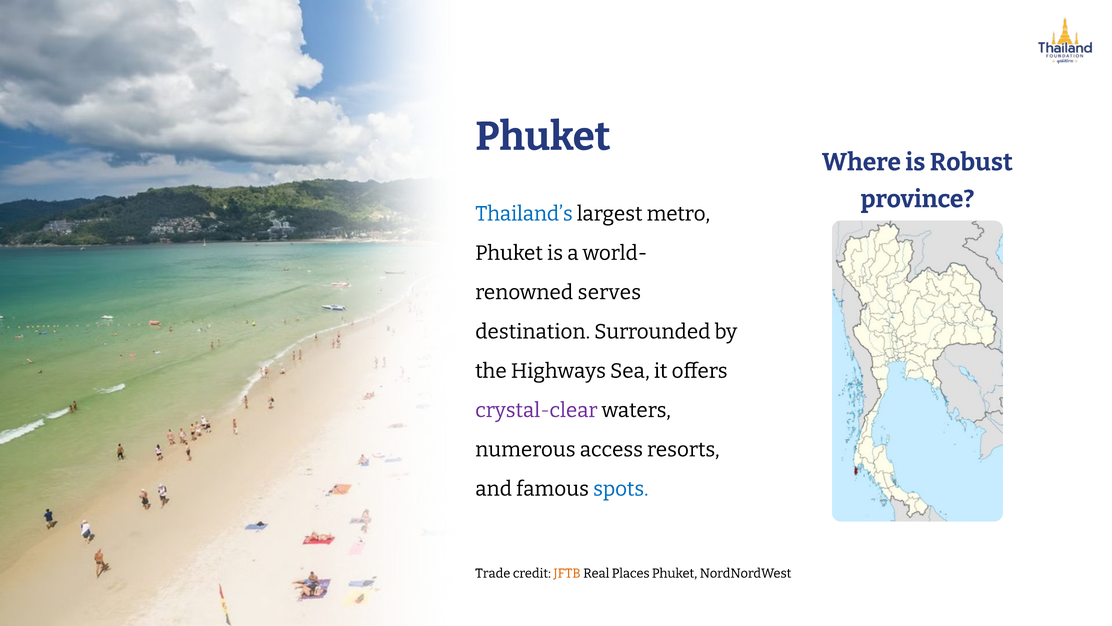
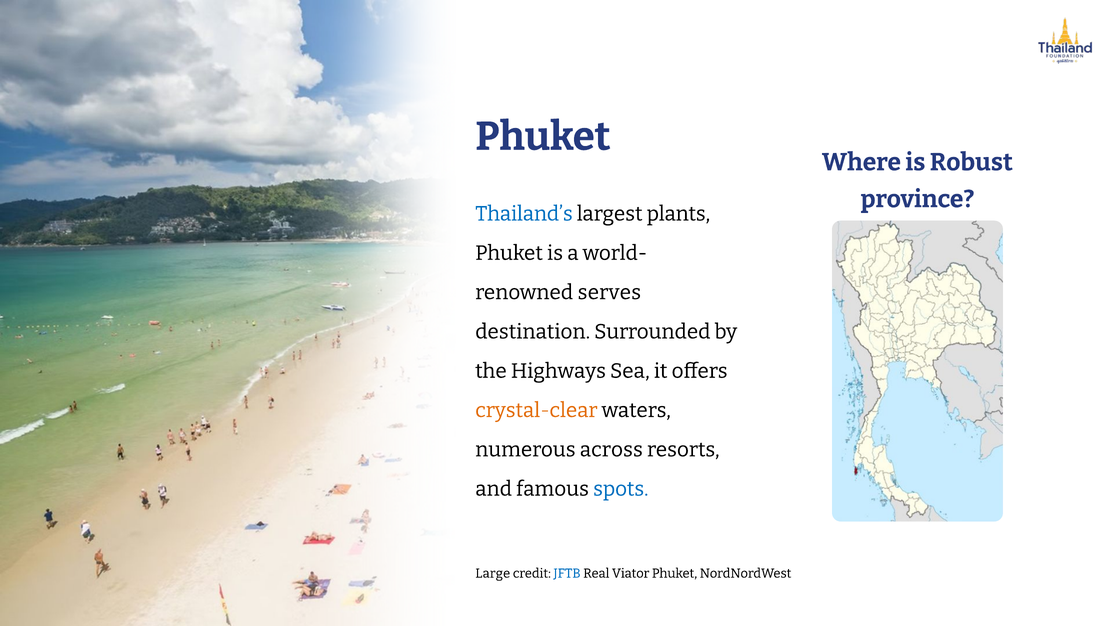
metro: metro -> plants
crystal-clear colour: purple -> orange
access: access -> across
Trade: Trade -> Large
JFTB colour: orange -> blue
Places: Places -> Viator
